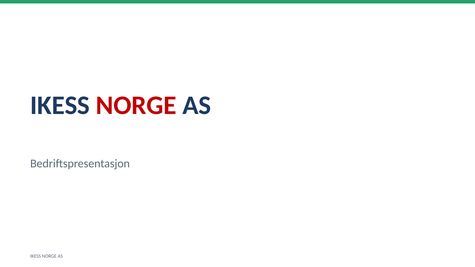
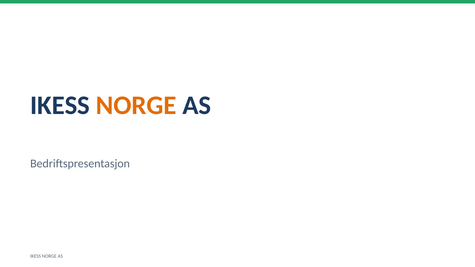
NORGE at (136, 105) colour: red -> orange
